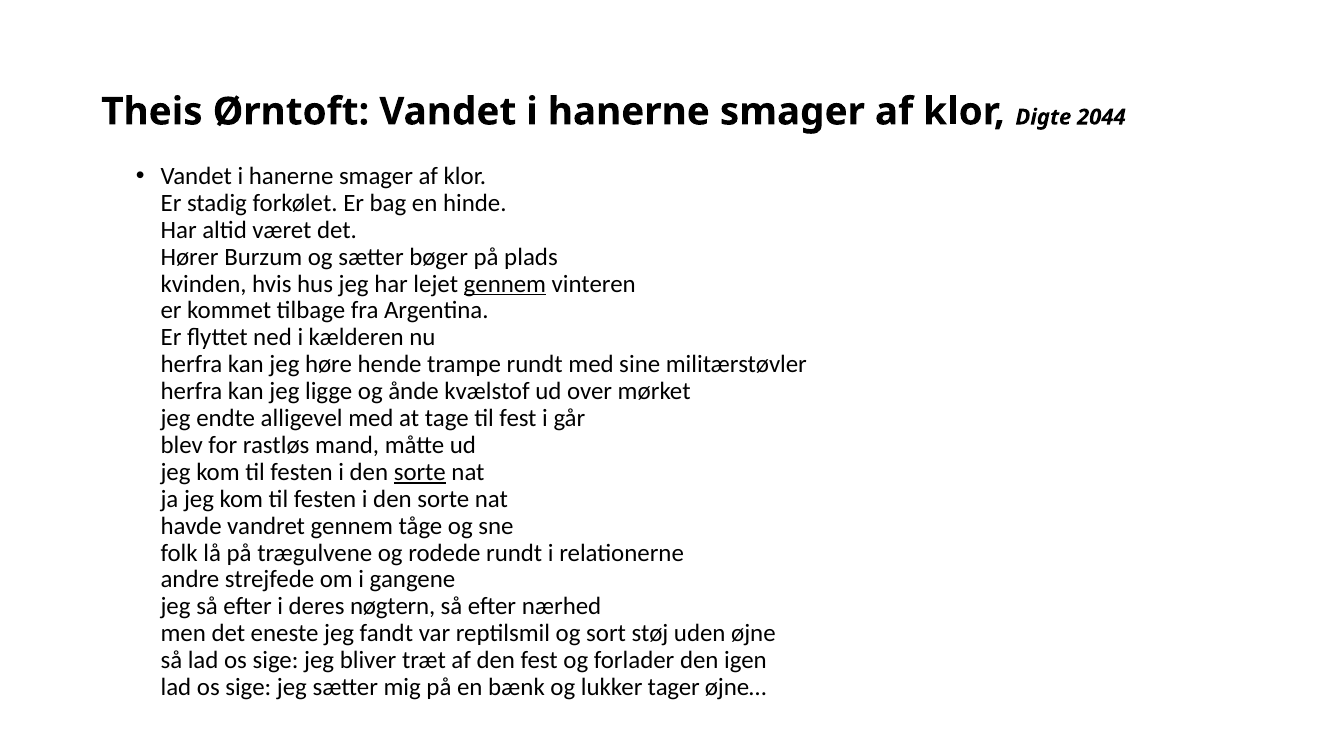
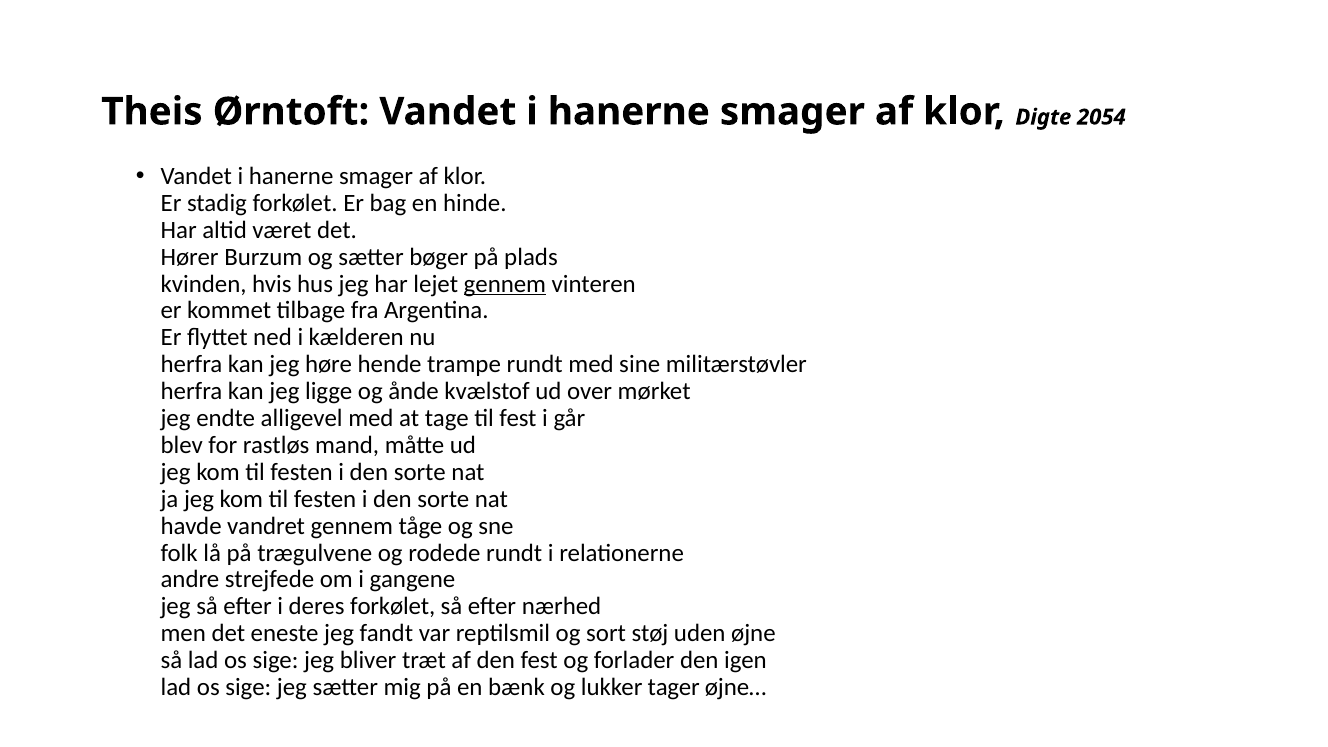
2044: 2044 -> 2054
sorte at (420, 472) underline: present -> none
deres nøgtern: nøgtern -> forkølet
